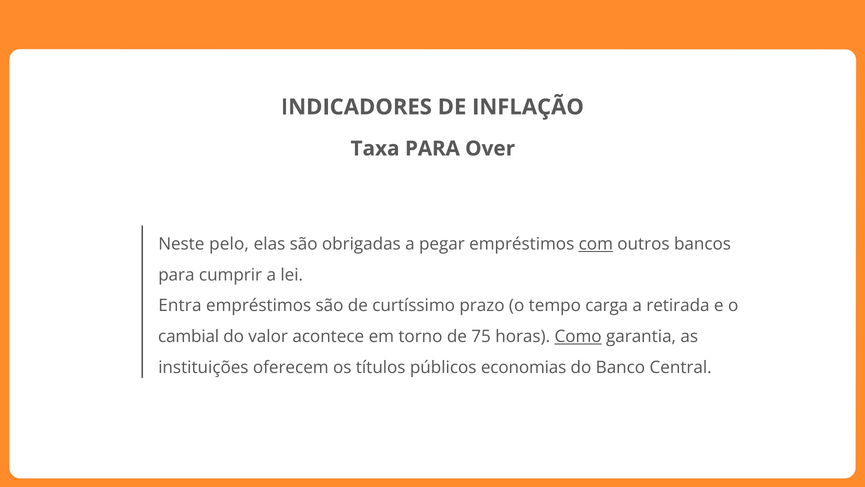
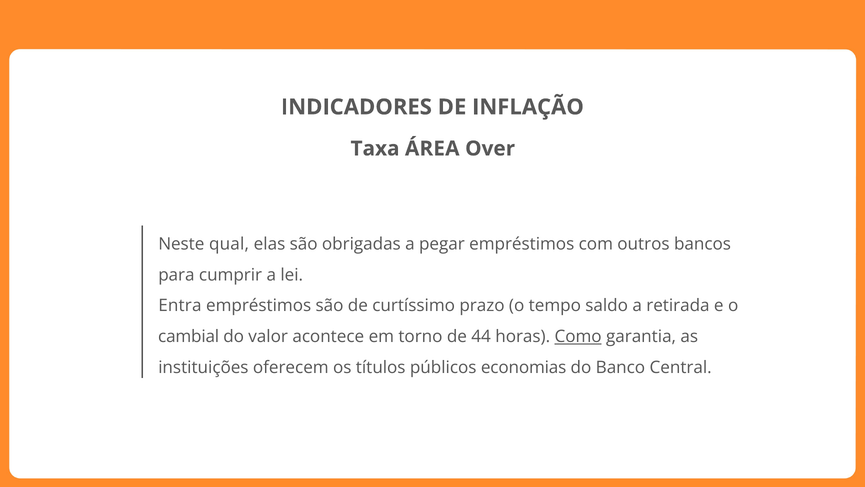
Taxa PARA: PARA -> ÁREA
pelo: pelo -> qual
com underline: present -> none
carga: carga -> saldo
75: 75 -> 44
